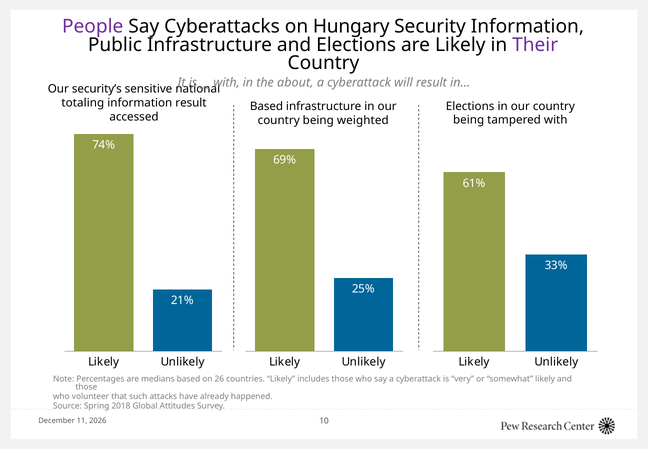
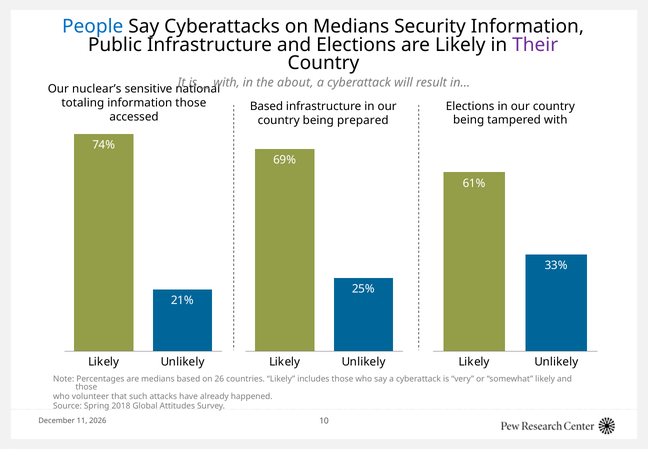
People colour: purple -> blue
on Hungary: Hungary -> Medians
security’s: security’s -> nuclear’s
information result: result -> those
weighted: weighted -> prepared
